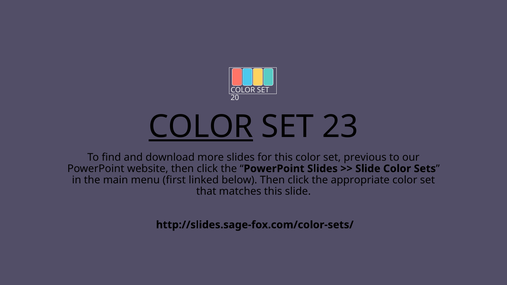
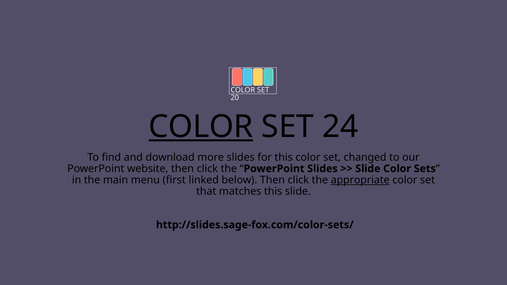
23: 23 -> 24
previous: previous -> changed
appropriate underline: none -> present
